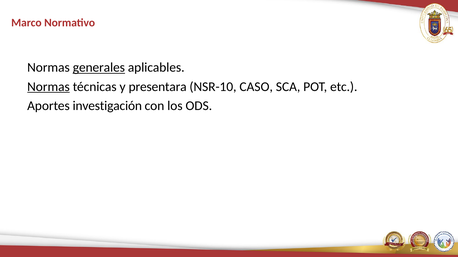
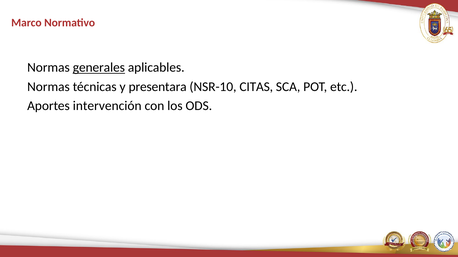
Normas at (48, 87) underline: present -> none
CASO: CASO -> CITAS
investigación: investigación -> intervención
